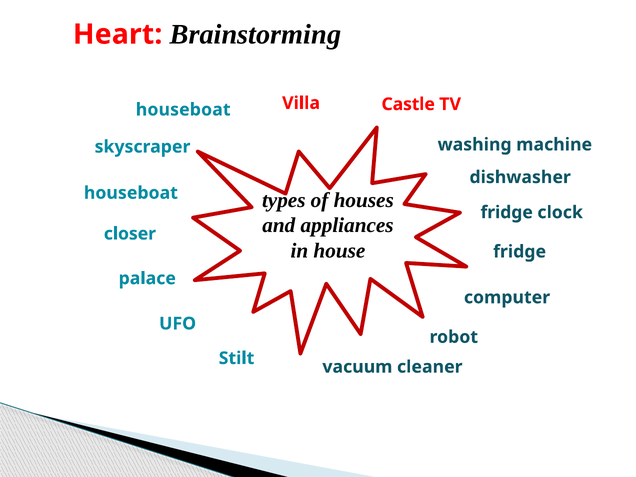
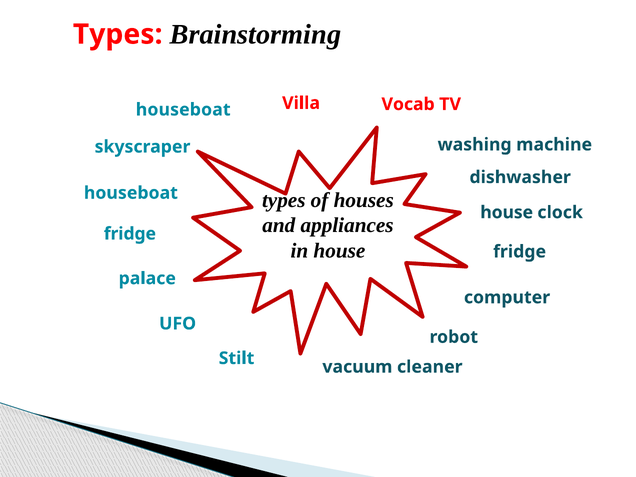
Heart at (118, 34): Heart -> Types
Castle: Castle -> Vocab
fridge at (507, 212): fridge -> house
closer at (130, 234): closer -> fridge
